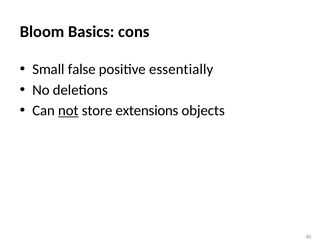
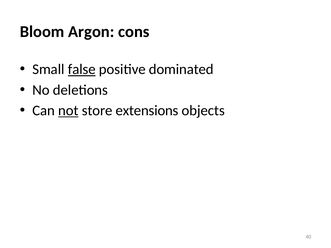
Basics: Basics -> Argon
false underline: none -> present
essentially: essentially -> dominated
